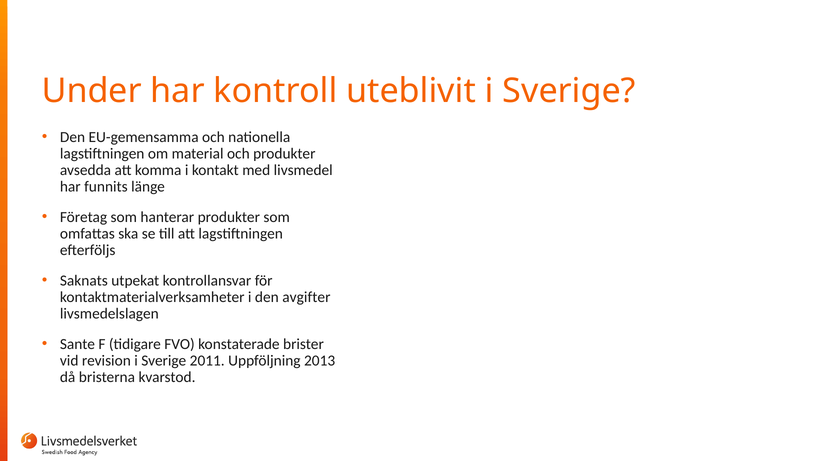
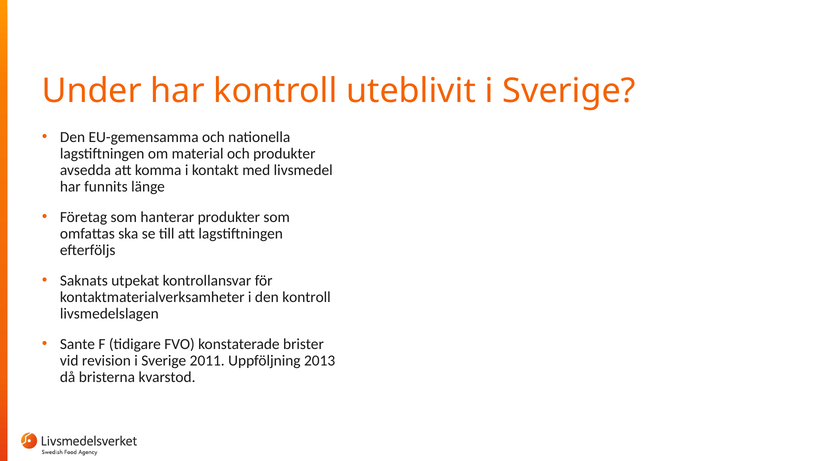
den avgifter: avgifter -> kontroll
